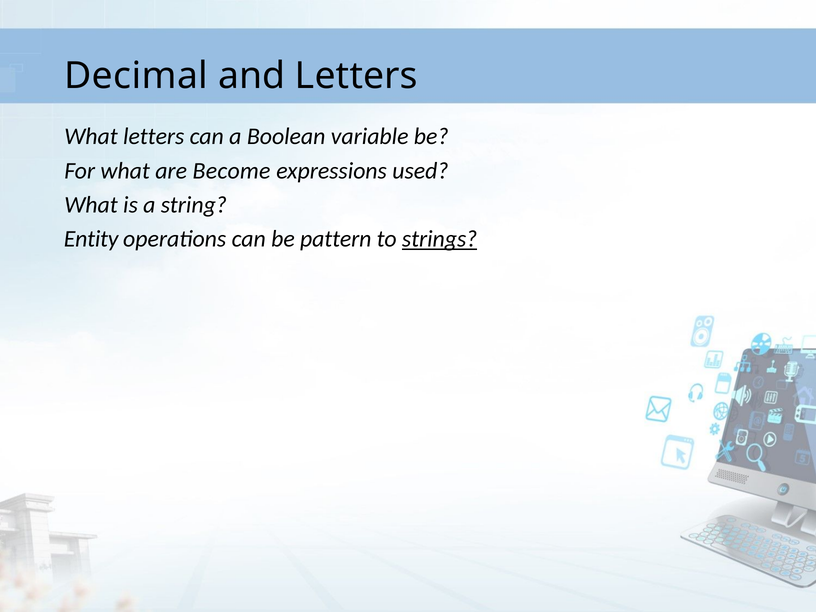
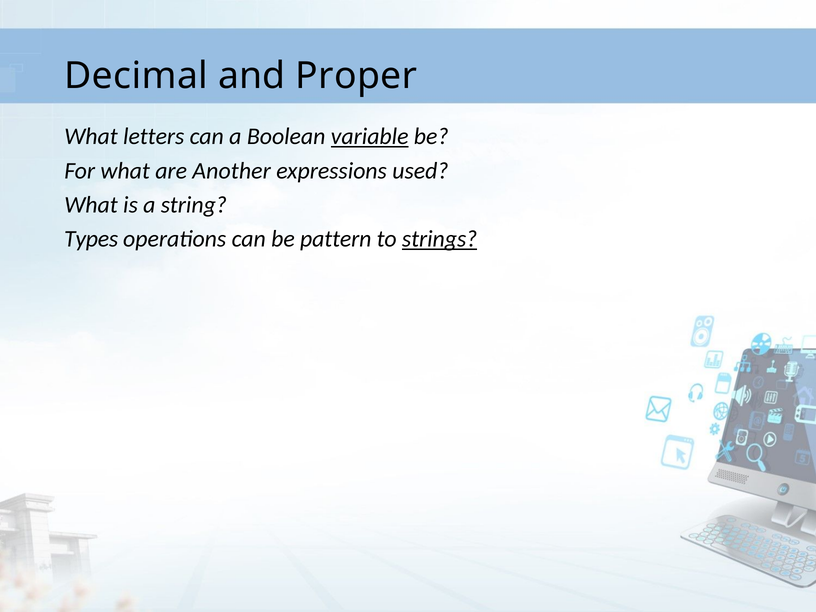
and Letters: Letters -> Proper
variable underline: none -> present
Become: Become -> Another
Entity: Entity -> Types
